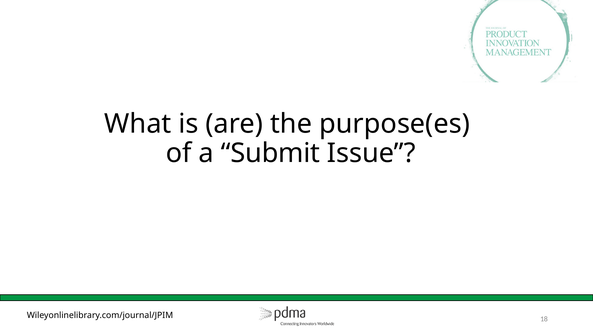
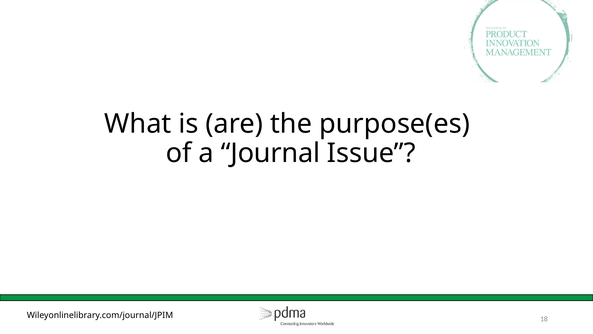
Submit: Submit -> Journal
